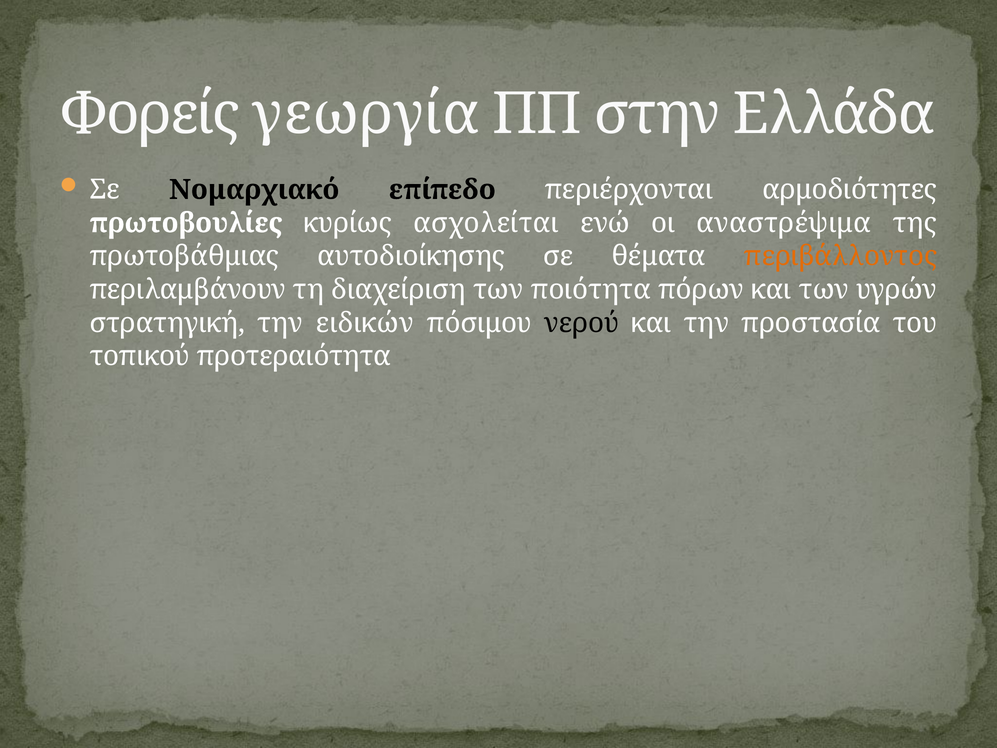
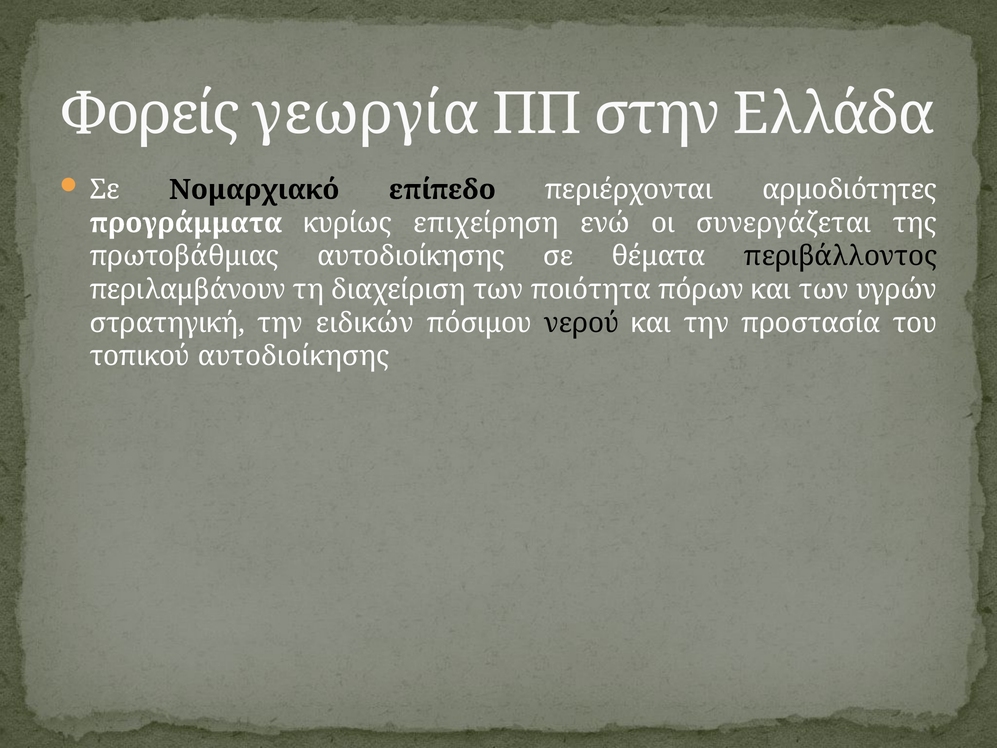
πρωτοβουλίες: πρωτοβουλίες -> προγράμματα
ασχολείται: ασχολείται -> επιχείρηση
αναστρέψιμα: αναστρέψιμα -> συνεργάζεται
περιβάλλοντος colour: orange -> black
τοπικού προτεραιότητα: προτεραιότητα -> αυτοδιοίκησης
